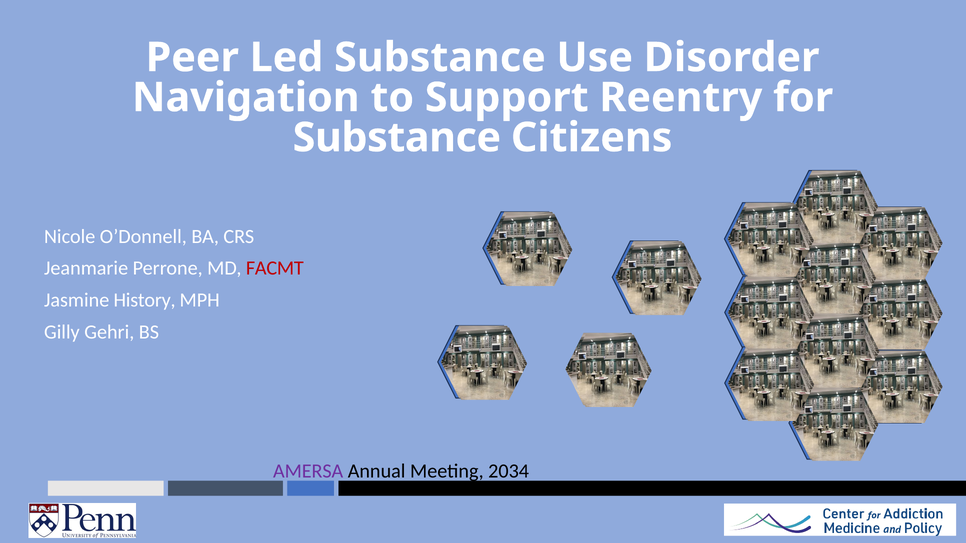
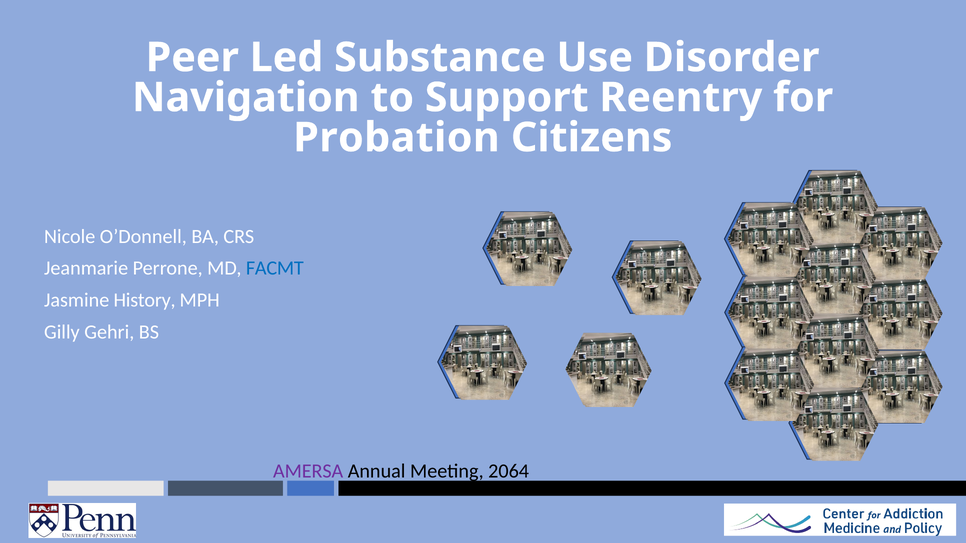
Substance at (397, 138): Substance -> Probation
FACMT colour: red -> blue
2034: 2034 -> 2064
